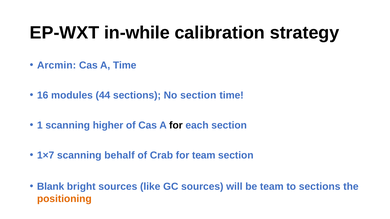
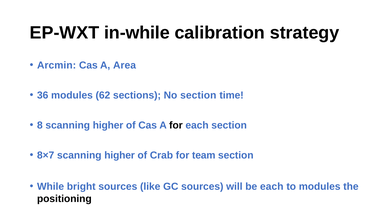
A Time: Time -> Area
16: 16 -> 36
44: 44 -> 62
1: 1 -> 8
1×7: 1×7 -> 8×7
behalf at (119, 155): behalf -> higher
Blank: Blank -> While
be team: team -> each
to sections: sections -> modules
positioning colour: orange -> black
